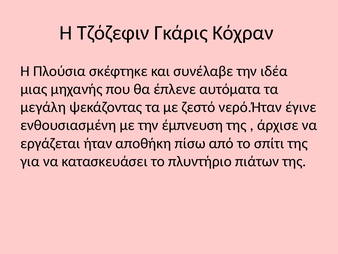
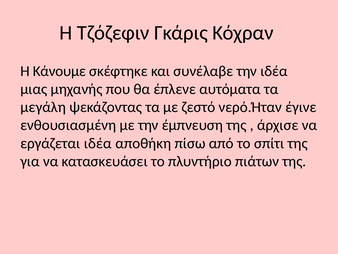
Πλούσια: Πλούσια -> Κάνουμε
εργάζεται ήταν: ήταν -> ιδέα
